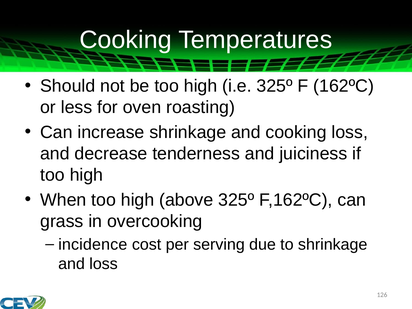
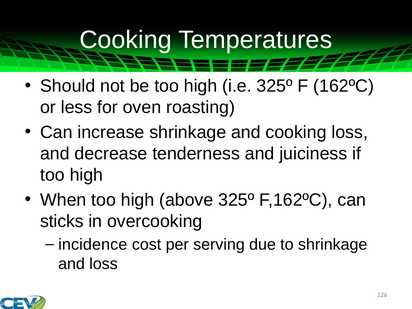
grass: grass -> sticks
